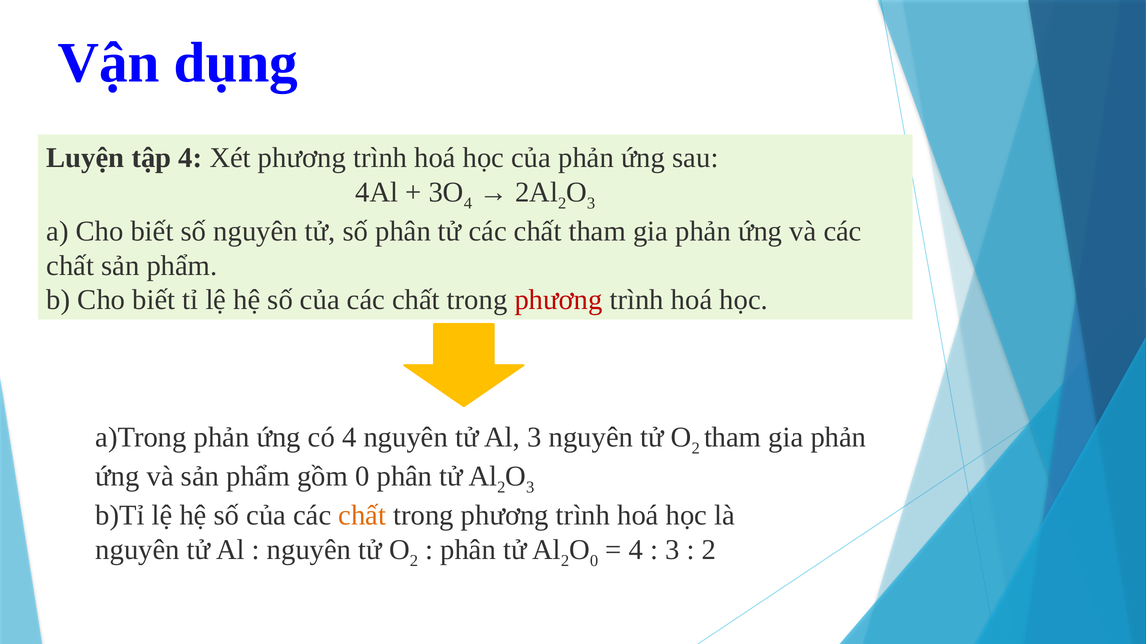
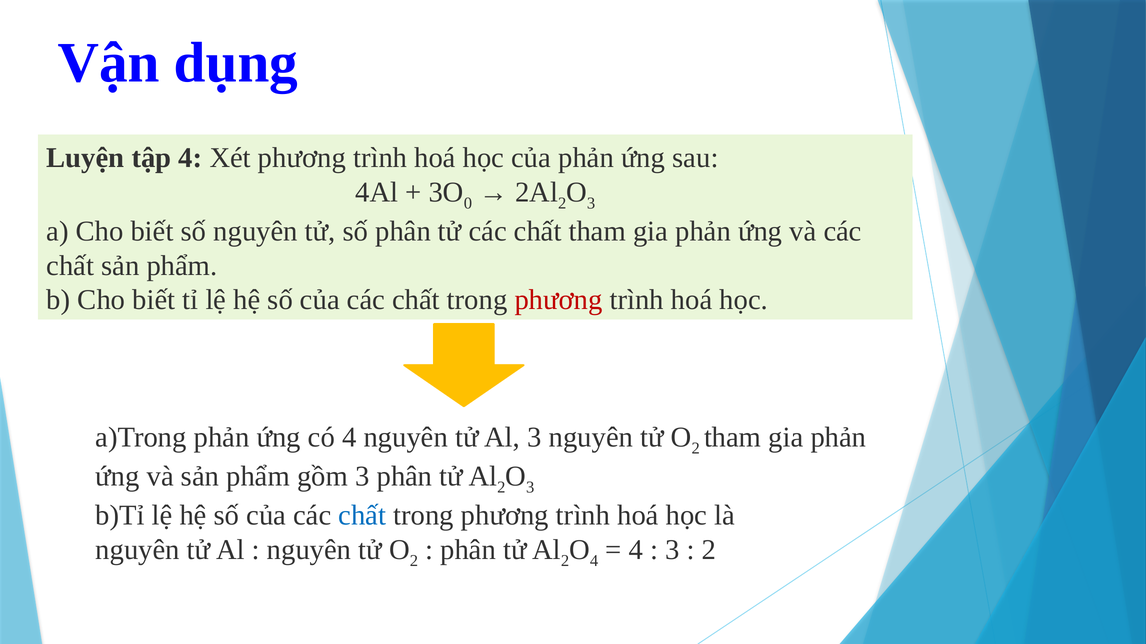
4 at (468, 204): 4 -> 0
gồm 0: 0 -> 3
chất at (362, 516) colour: orange -> blue
0 at (594, 561): 0 -> 4
